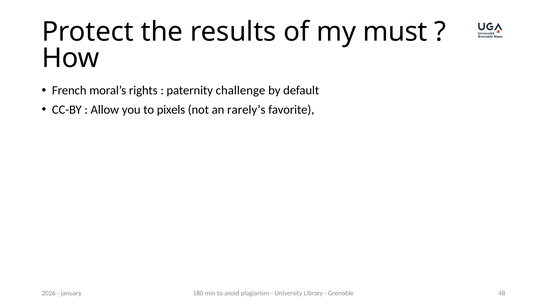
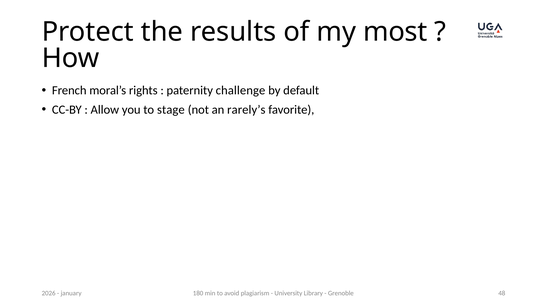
must: must -> most
pixels: pixels -> stage
